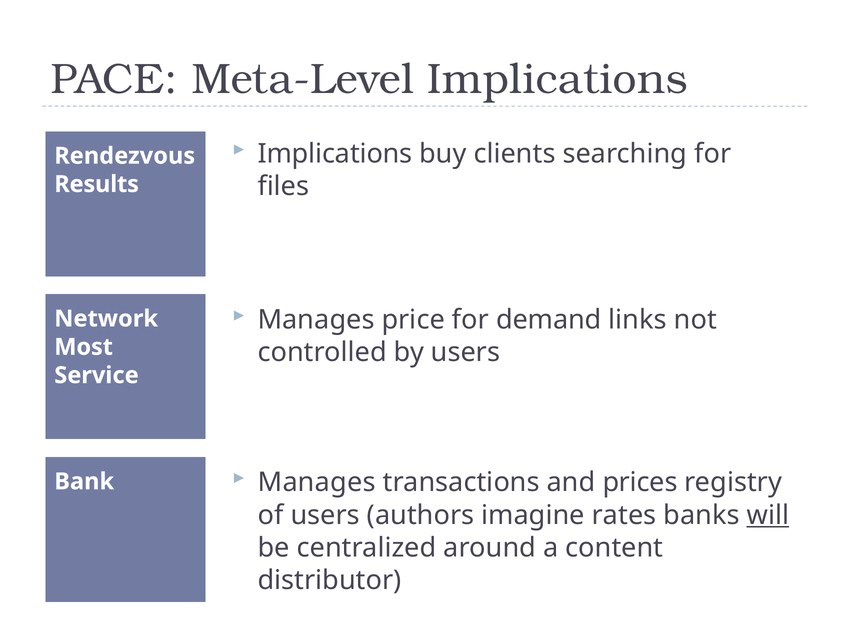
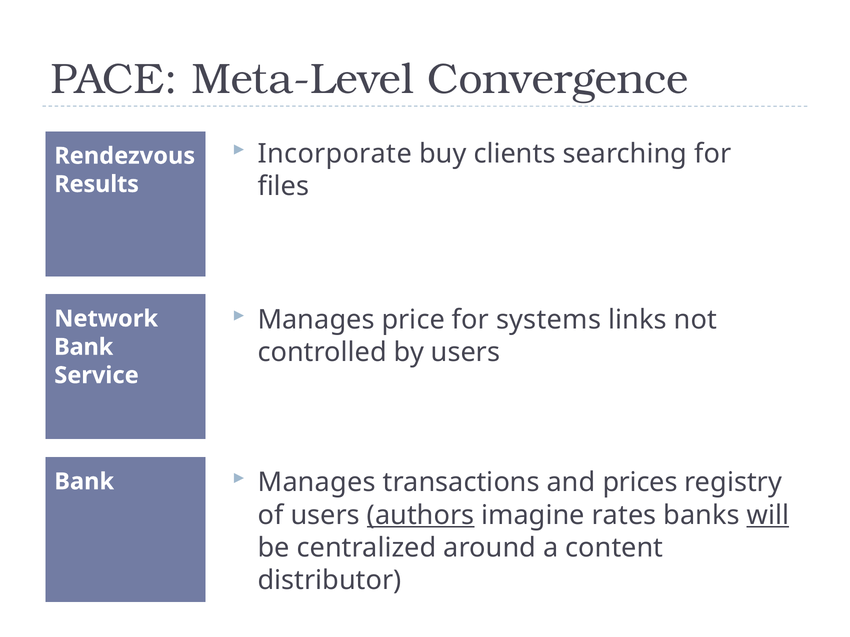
Meta-Level Implications: Implications -> Convergence
Implications at (335, 154): Implications -> Incorporate
demand: demand -> systems
Most at (84, 347): Most -> Bank
authors underline: none -> present
